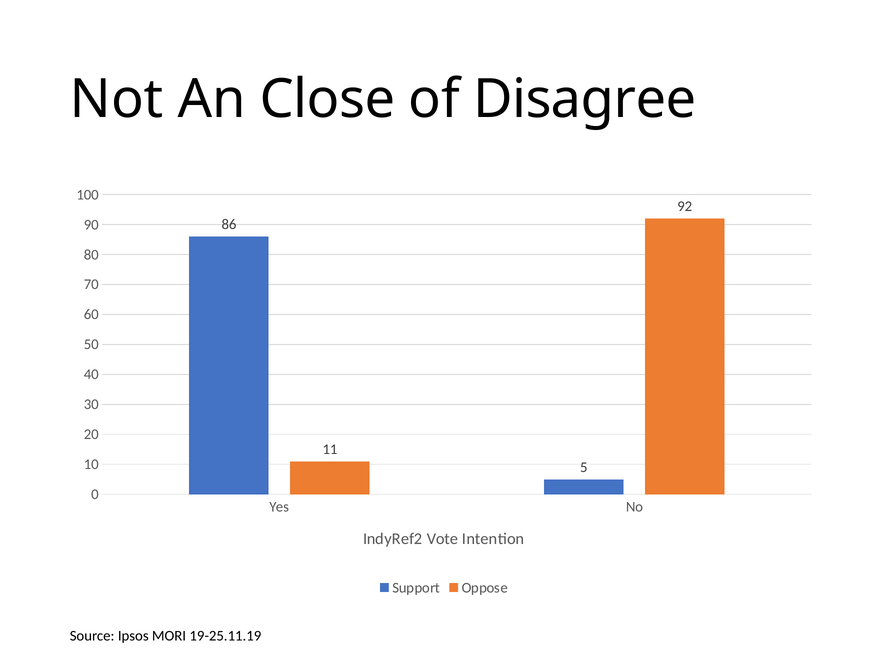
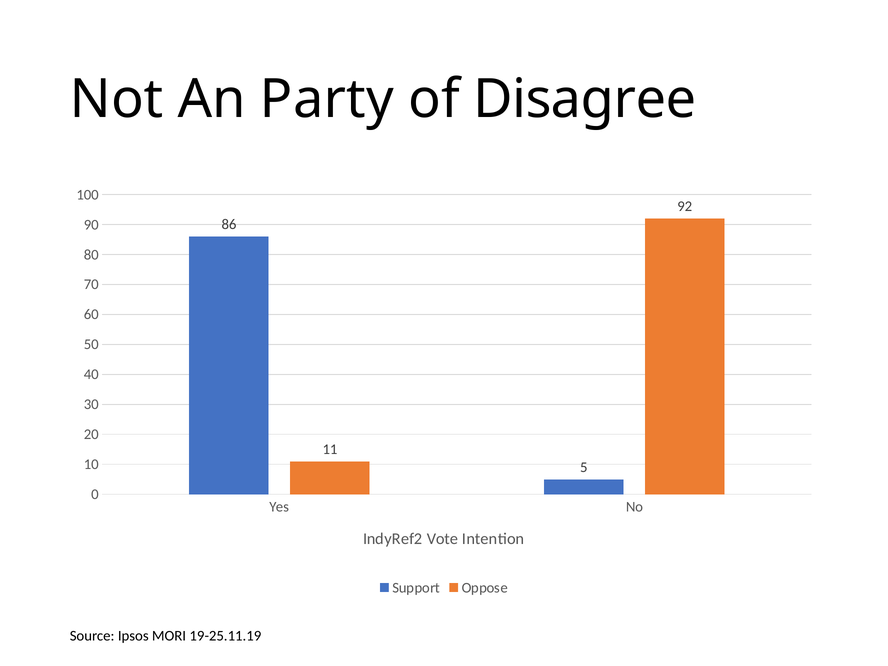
Close: Close -> Party
